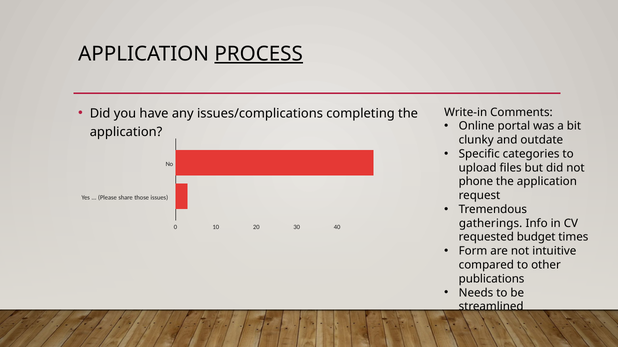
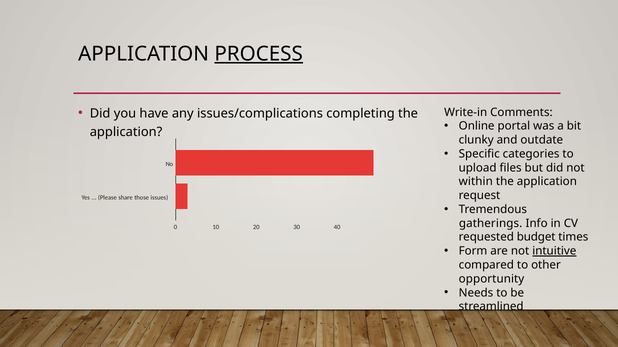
phone: phone -> within
intuitive underline: none -> present
publications: publications -> opportunity
